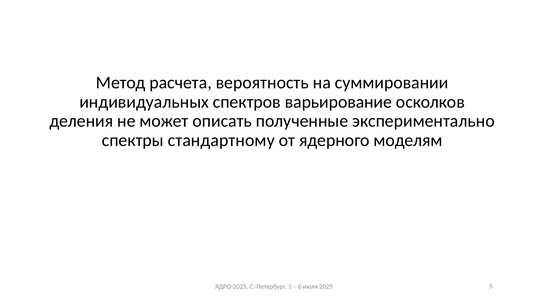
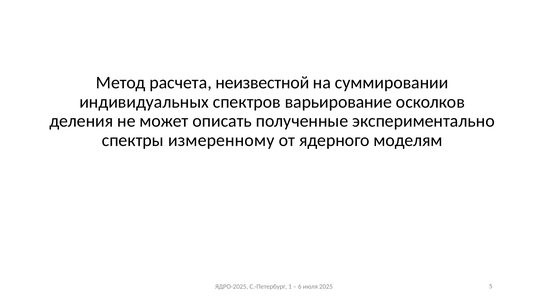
вероятность: вероятность -> неизвестной
стандартному: стандартному -> измеренному
